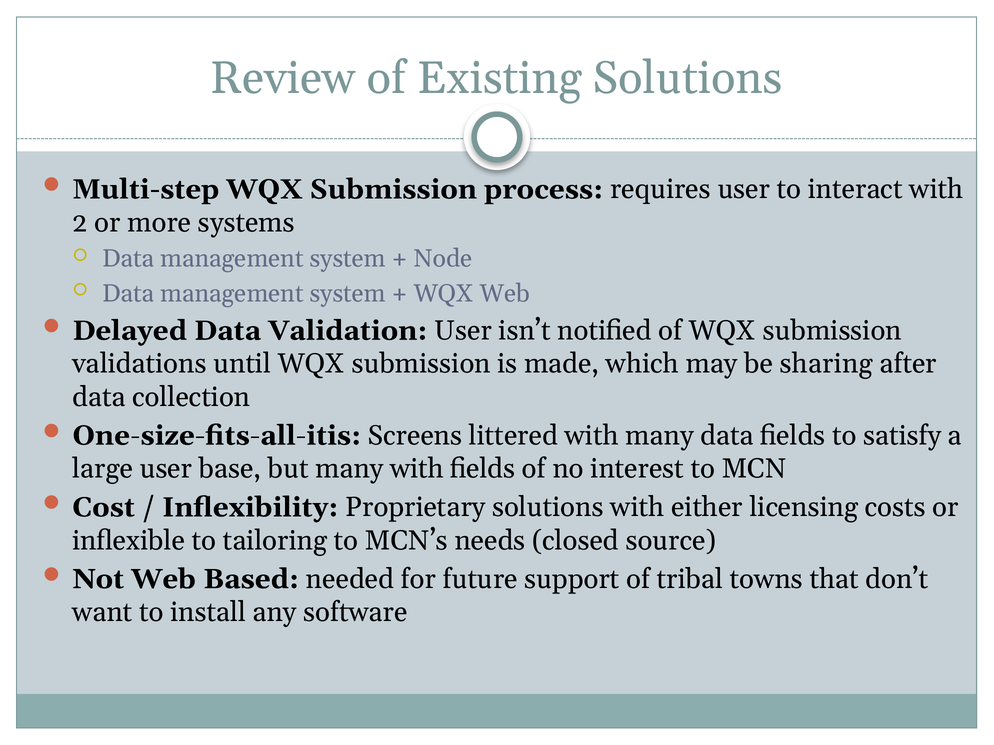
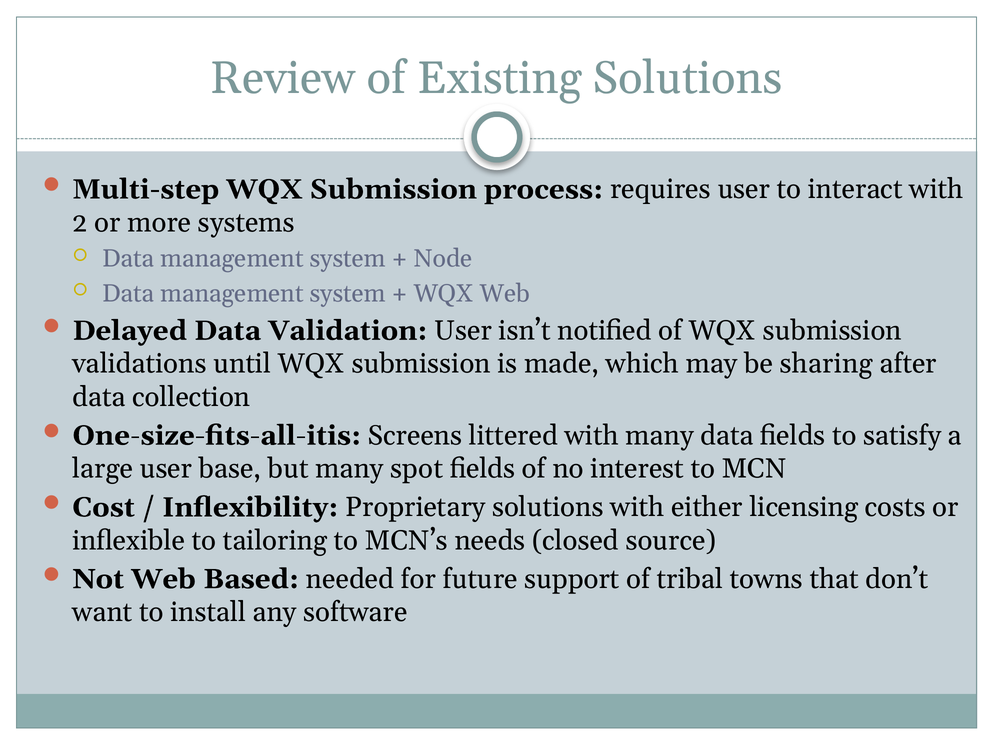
many with: with -> spot
